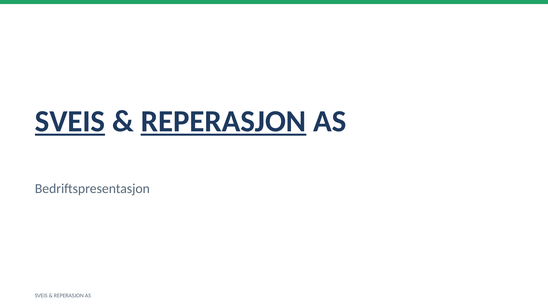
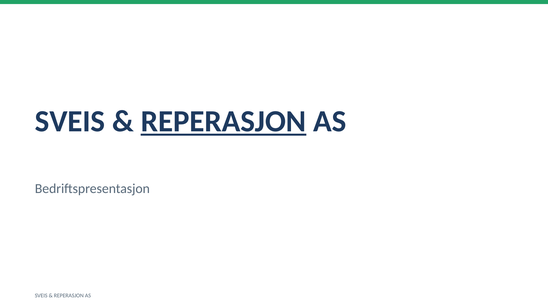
SVEIS at (70, 122) underline: present -> none
